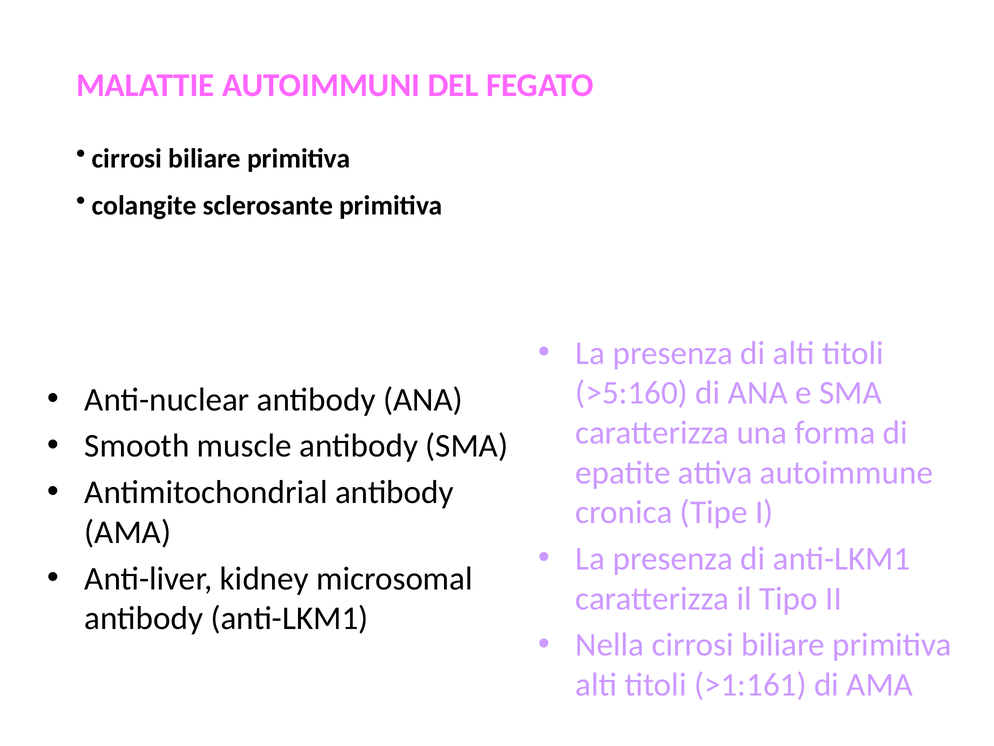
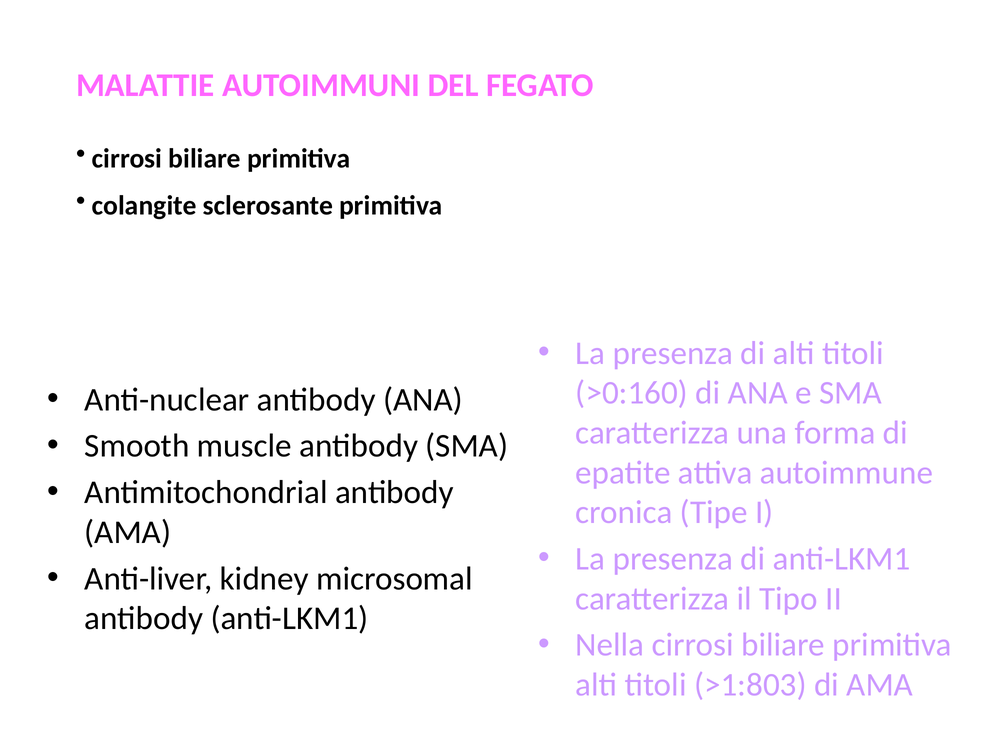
>5:160: >5:160 -> >0:160
>1:161: >1:161 -> >1:803
